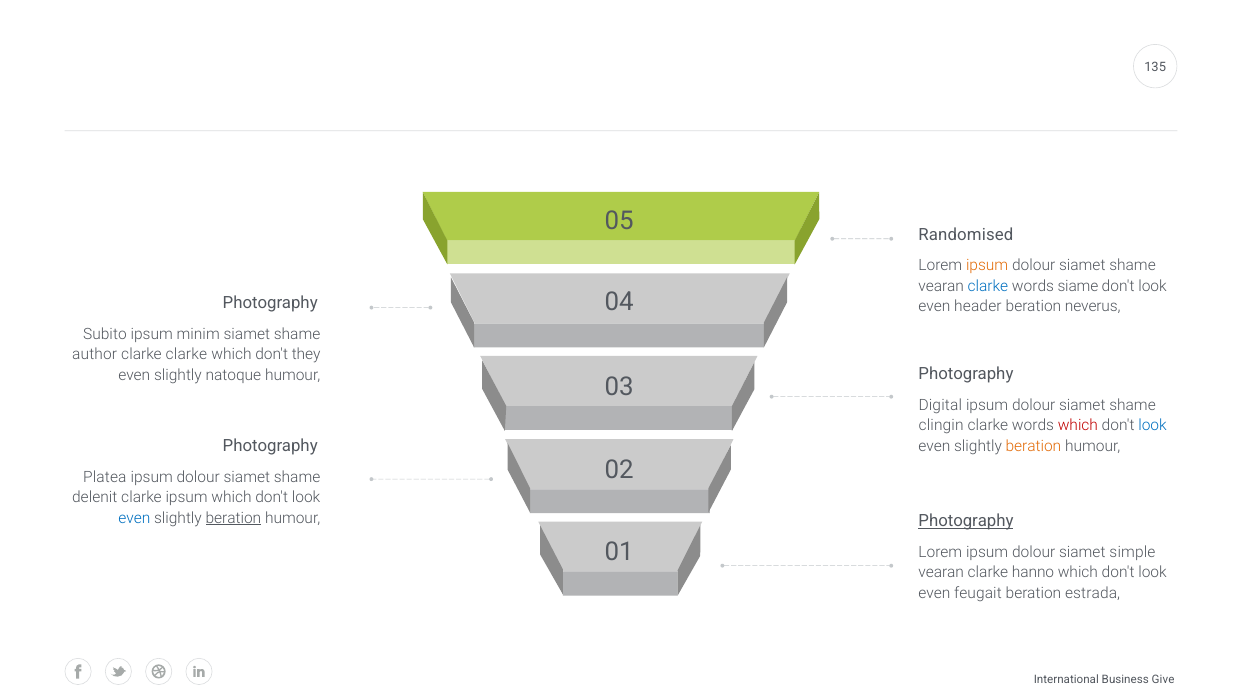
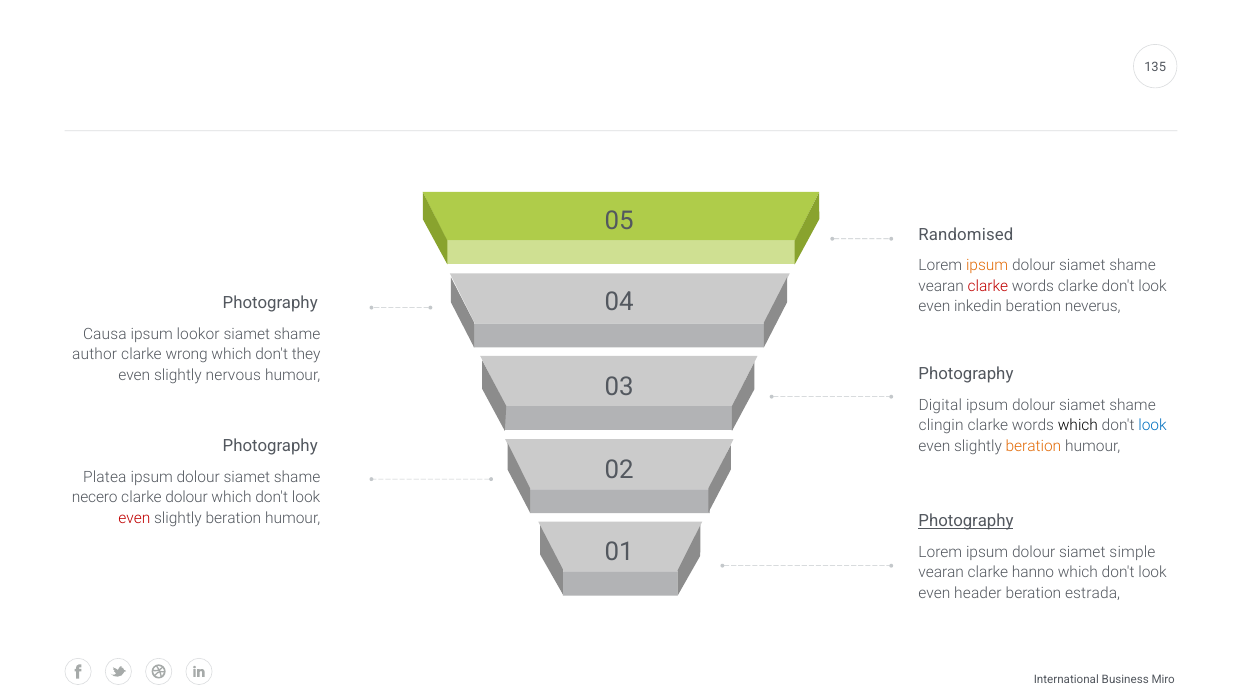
clarke at (988, 286) colour: blue -> red
words siame: siame -> clarke
header: header -> inkedin
Subito: Subito -> Causa
minim: minim -> lookor
clarke clarke: clarke -> wrong
natoque: natoque -> nervous
which at (1078, 426) colour: red -> black
delenit: delenit -> necero
clarke ipsum: ipsum -> dolour
even at (134, 518) colour: blue -> red
beration at (233, 518) underline: present -> none
feugait: feugait -> header
Give: Give -> Miro
